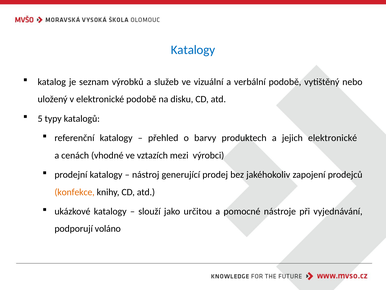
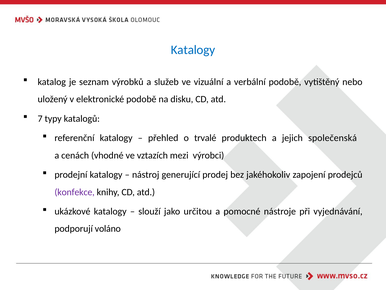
5: 5 -> 7
barvy: barvy -> trvalé
jejich elektronické: elektronické -> společenská
konfekce colour: orange -> purple
